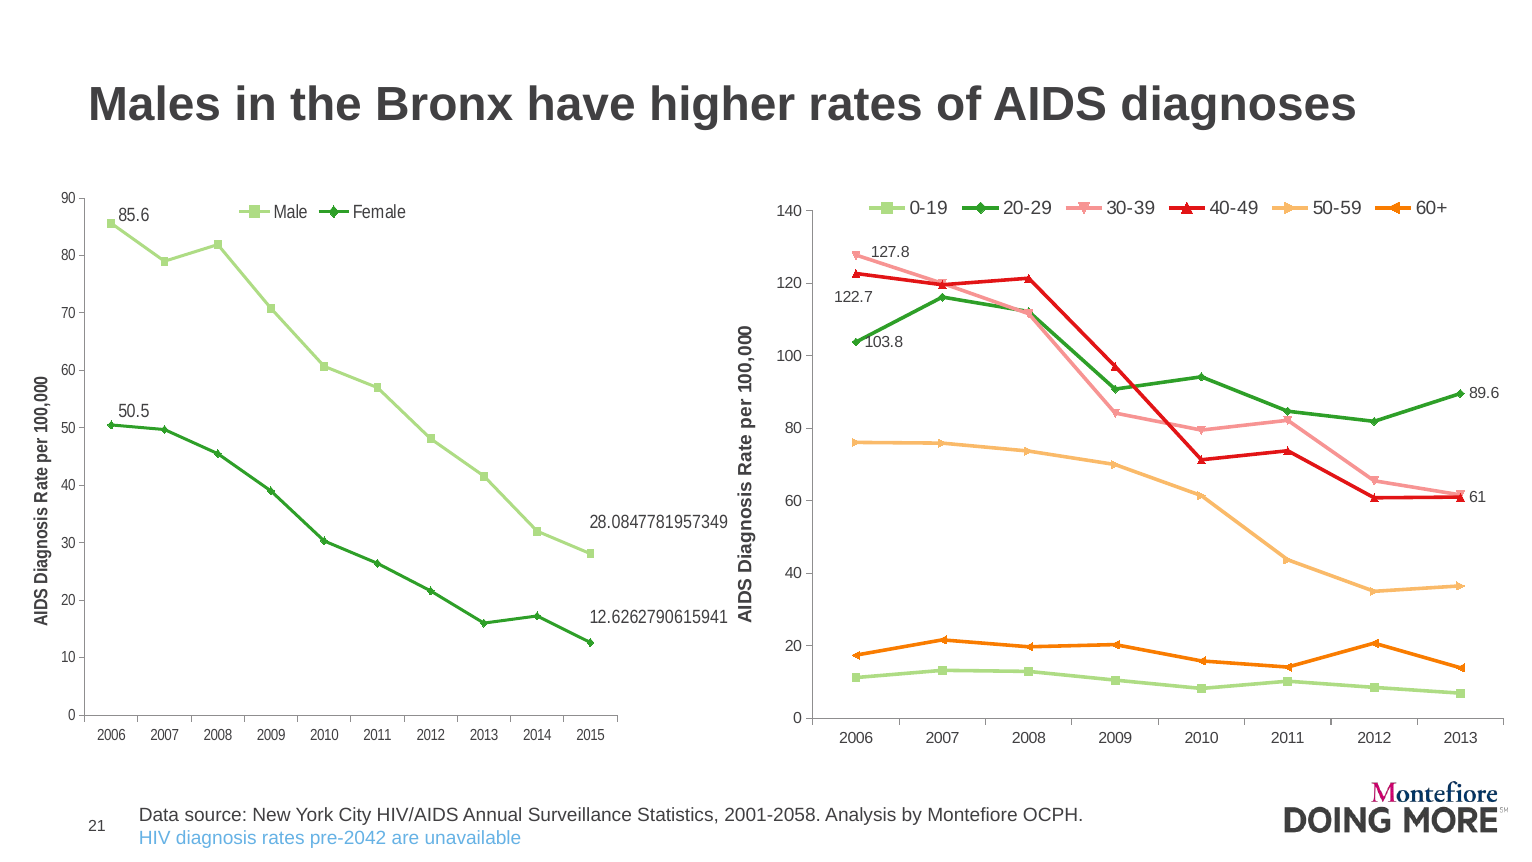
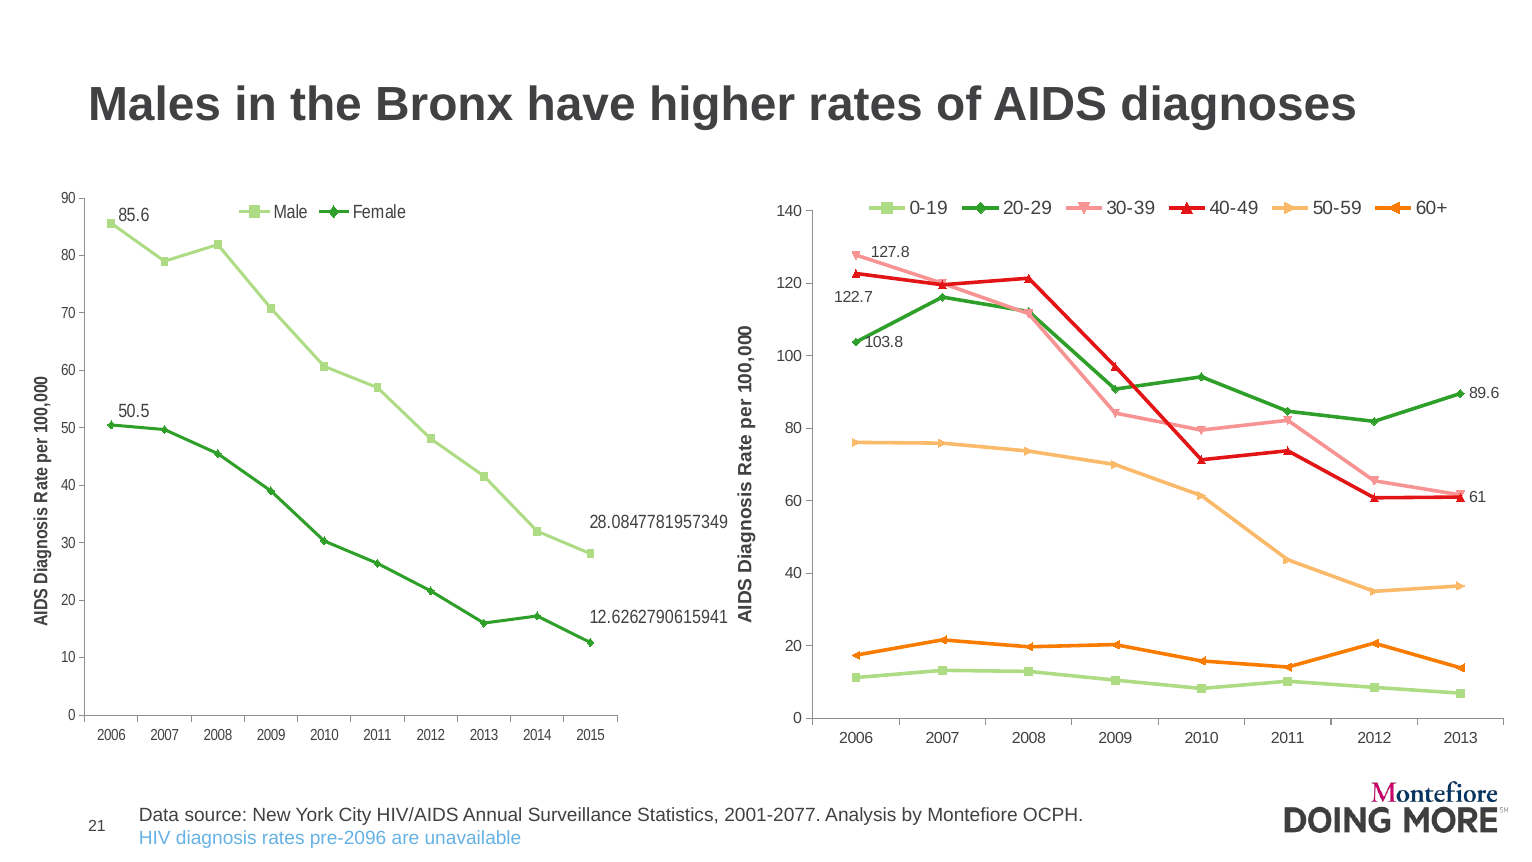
2001-2058: 2001-2058 -> 2001-2077
pre-2042: pre-2042 -> pre-2096
